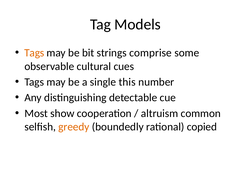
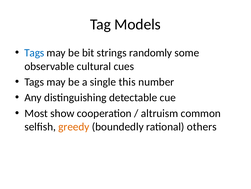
Tags at (34, 53) colour: orange -> blue
comprise: comprise -> randomly
copied: copied -> others
